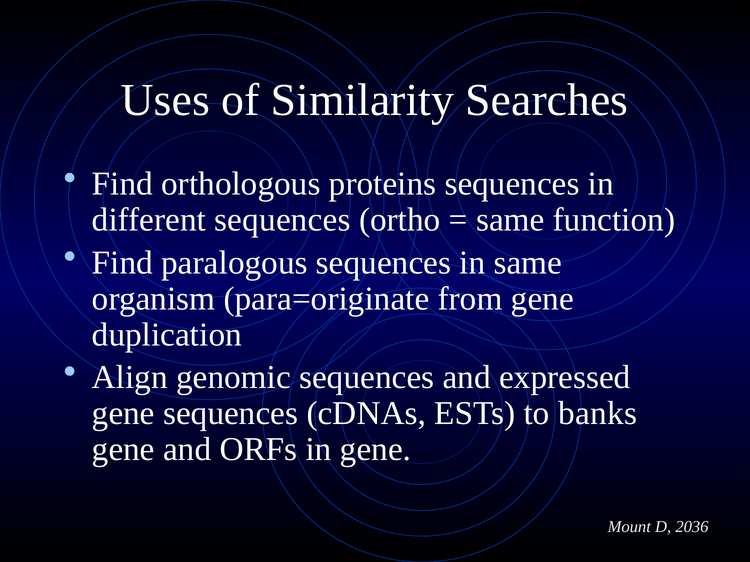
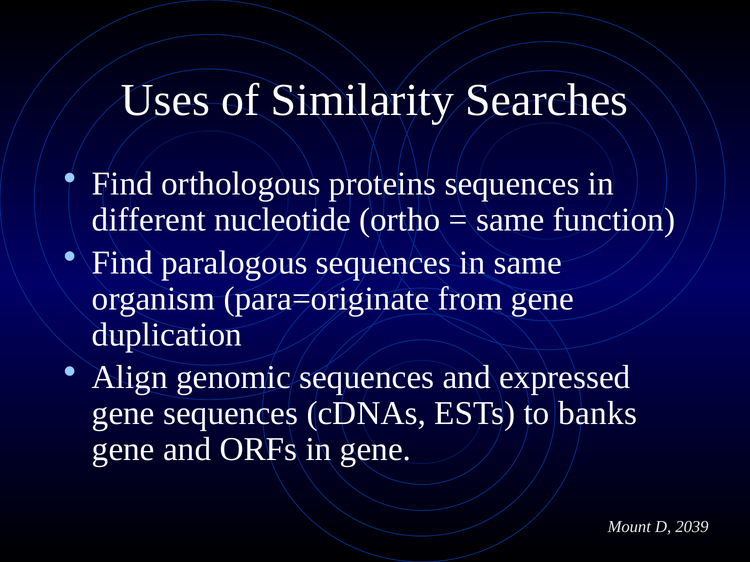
different sequences: sequences -> nucleotide
2036: 2036 -> 2039
